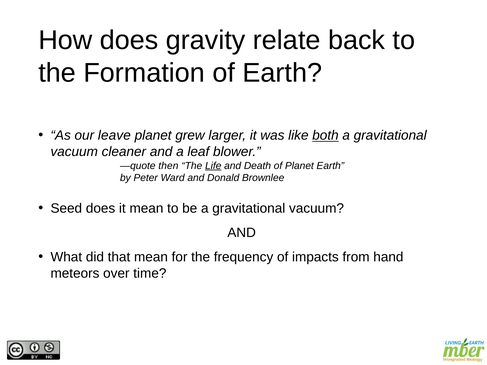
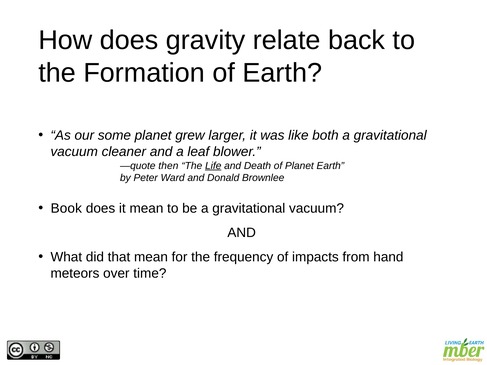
leave: leave -> some
both underline: present -> none
Seed: Seed -> Book
